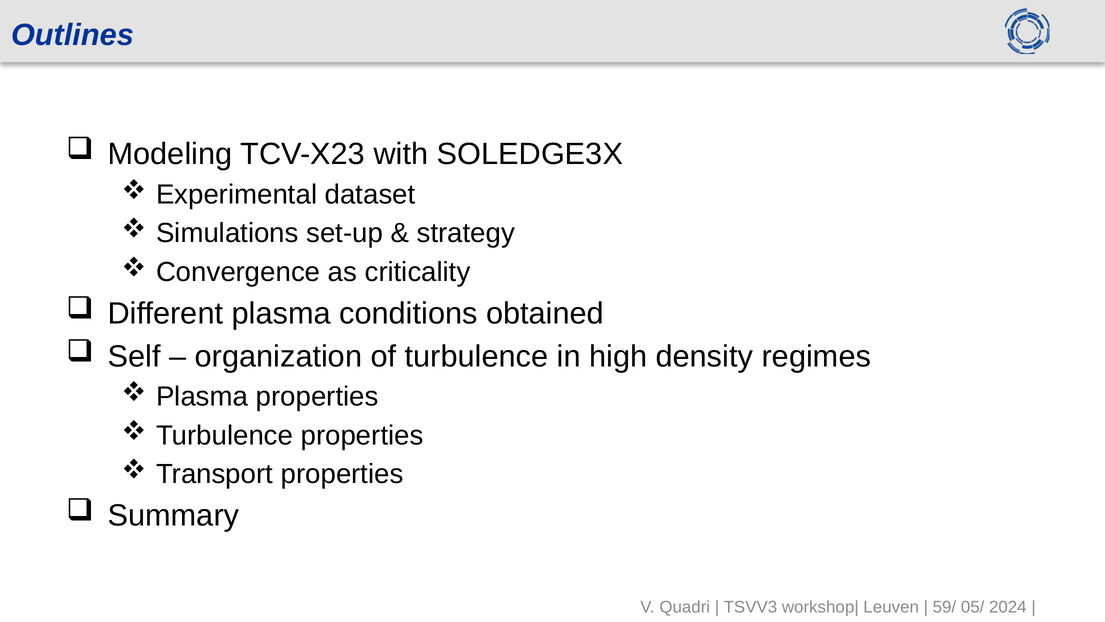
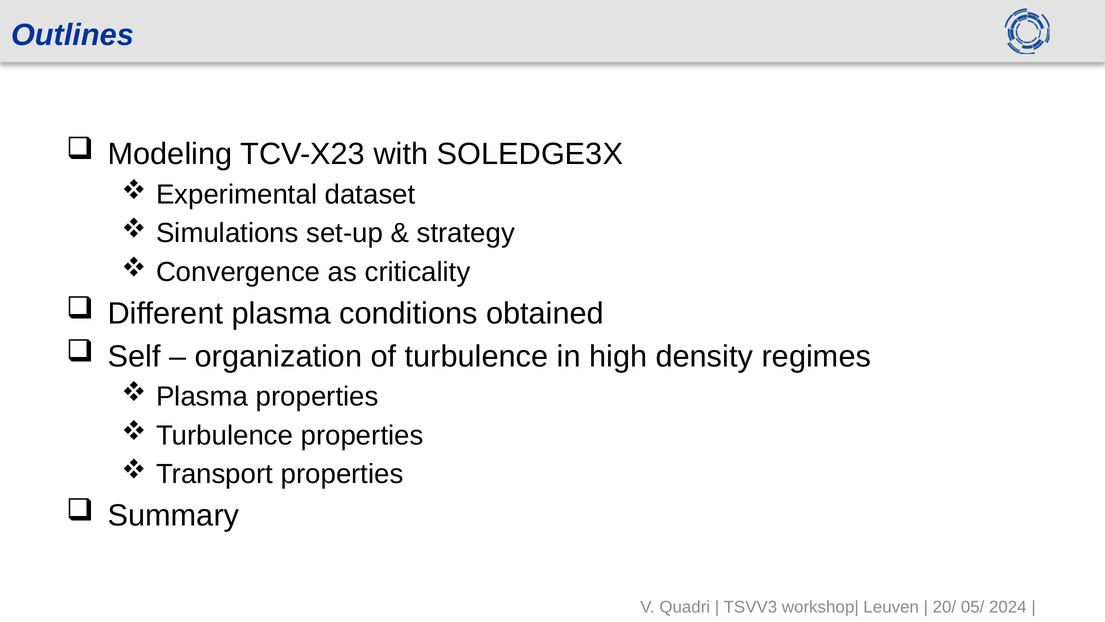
59/: 59/ -> 20/
